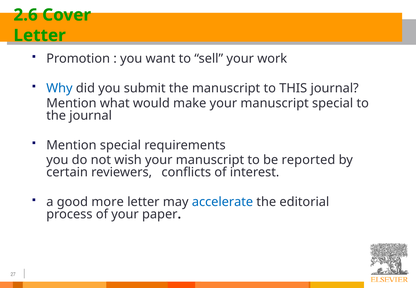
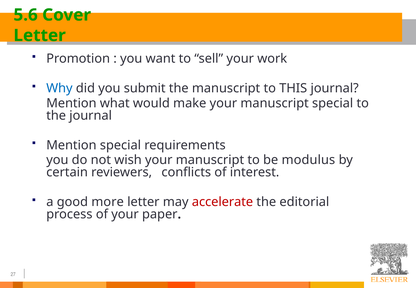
2.6: 2.6 -> 5.6
reported: reported -> modulus
accelerate colour: blue -> red
